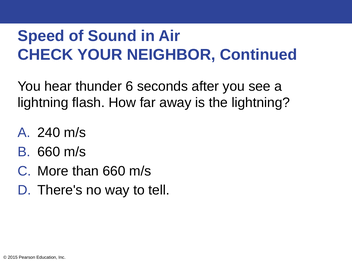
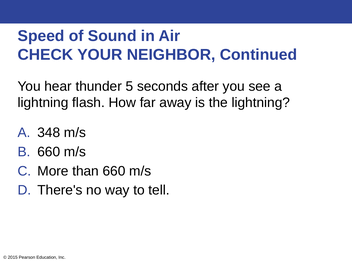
6: 6 -> 5
240: 240 -> 348
